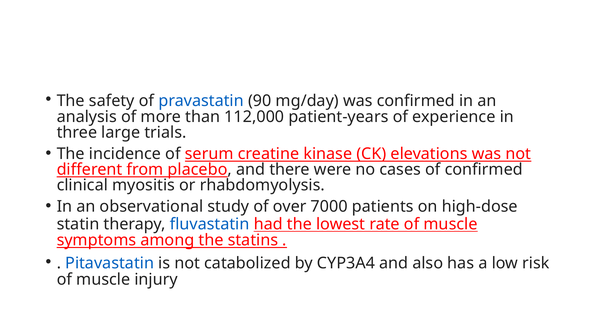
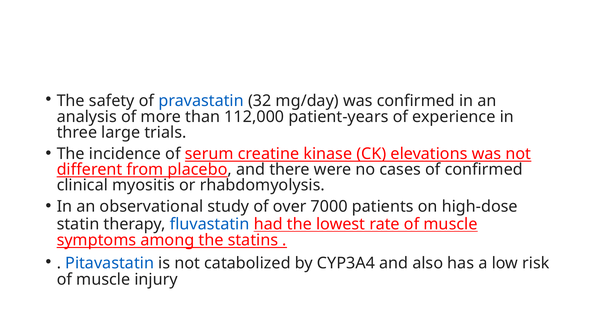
90: 90 -> 32
